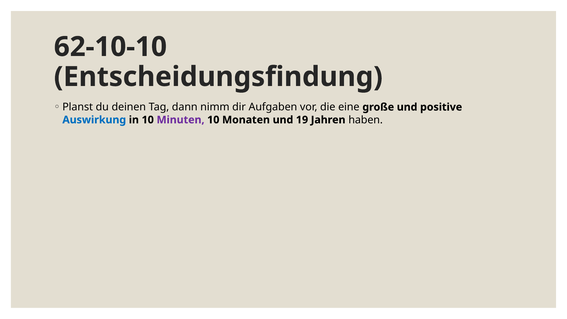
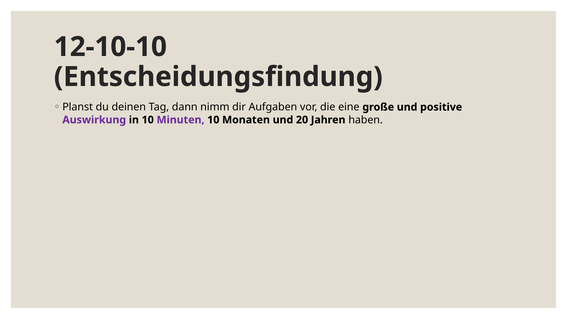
62-10-10: 62-10-10 -> 12-10-10
Auswirkung colour: blue -> purple
19: 19 -> 20
